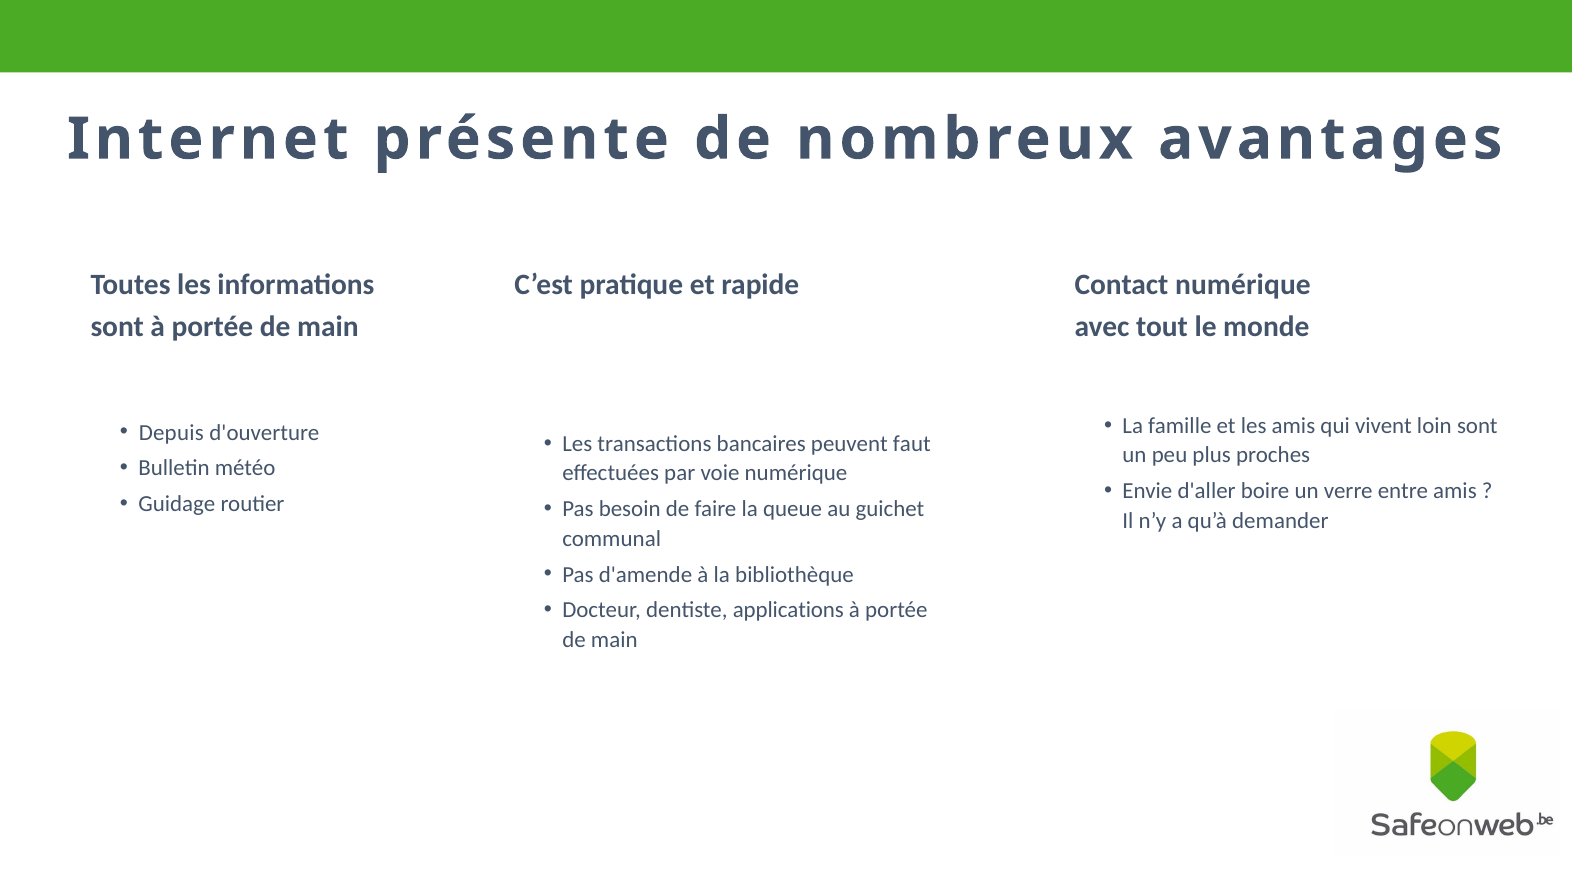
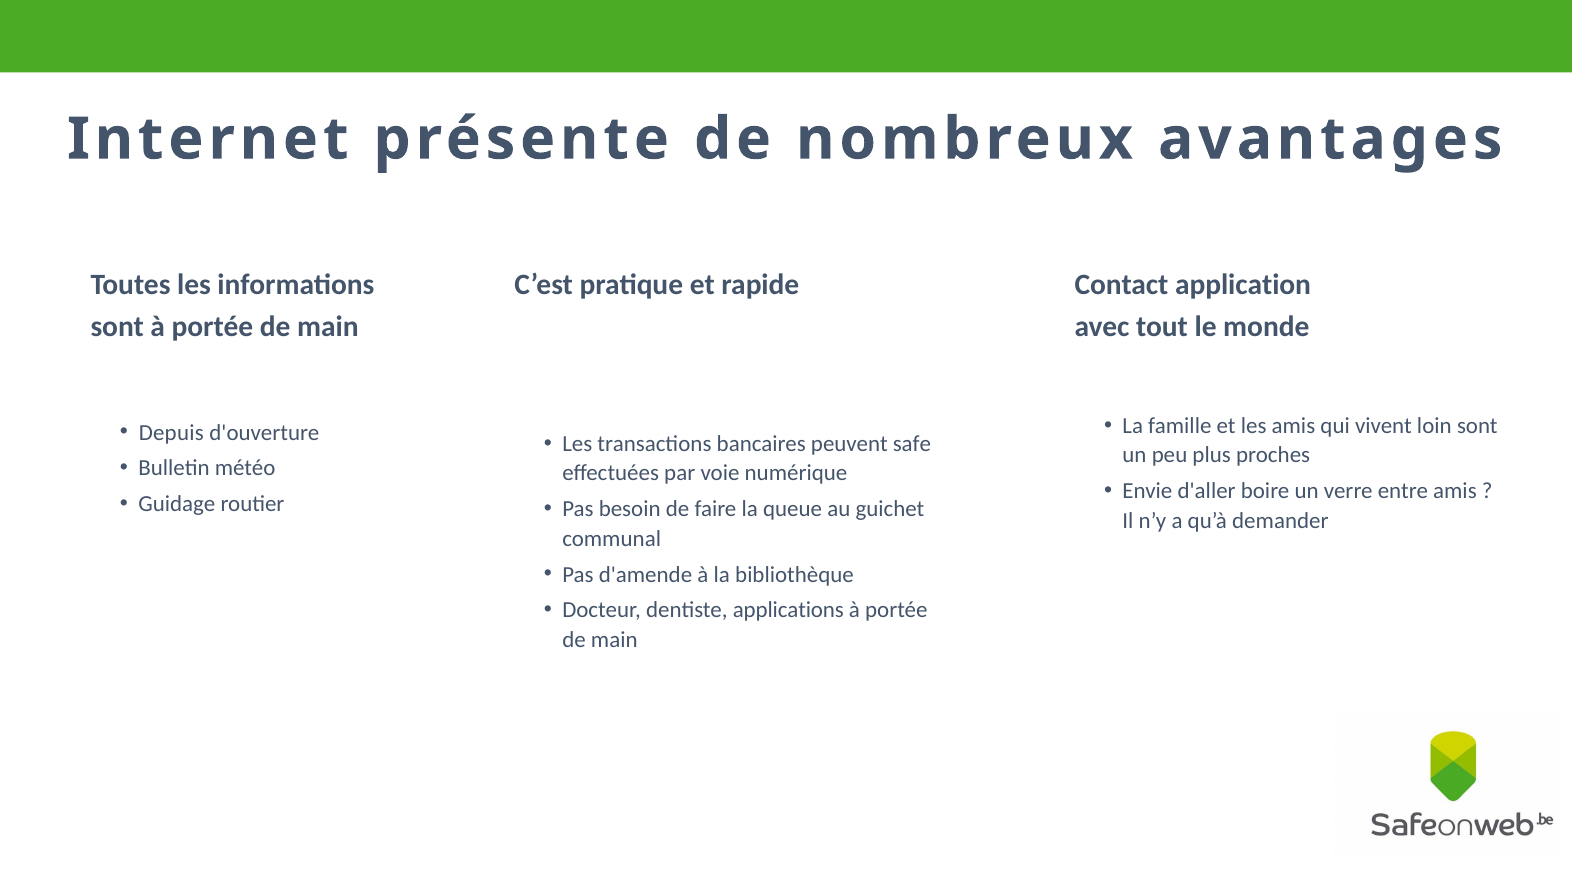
Contact numérique: numérique -> application
faut: faut -> safe
